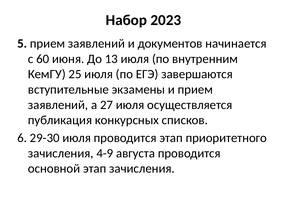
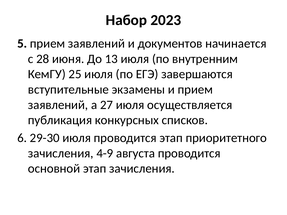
60: 60 -> 28
